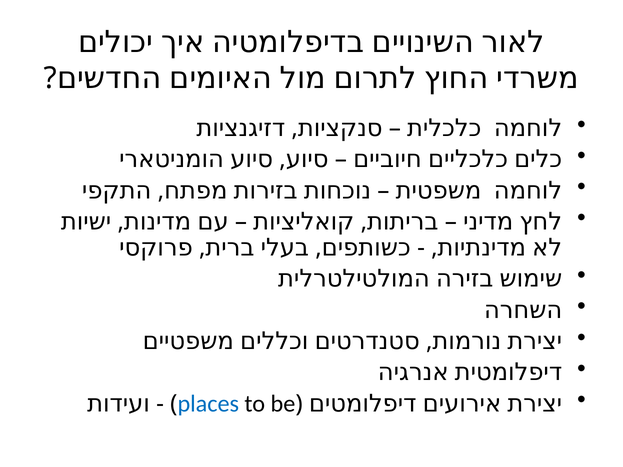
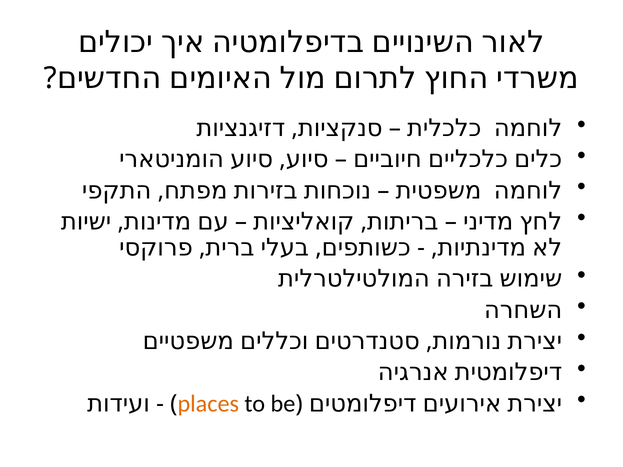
places colour: blue -> orange
